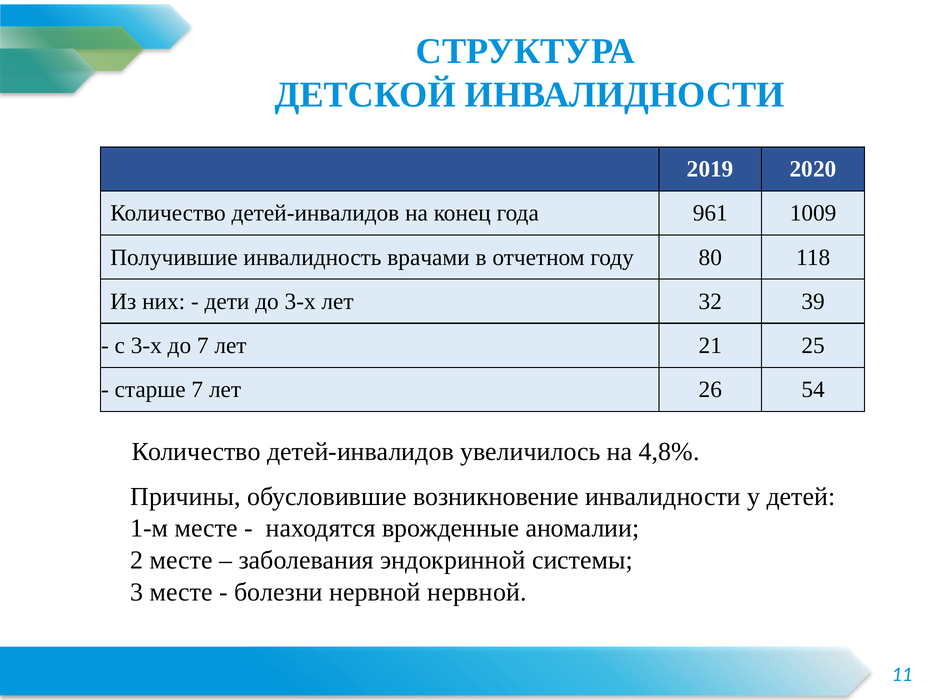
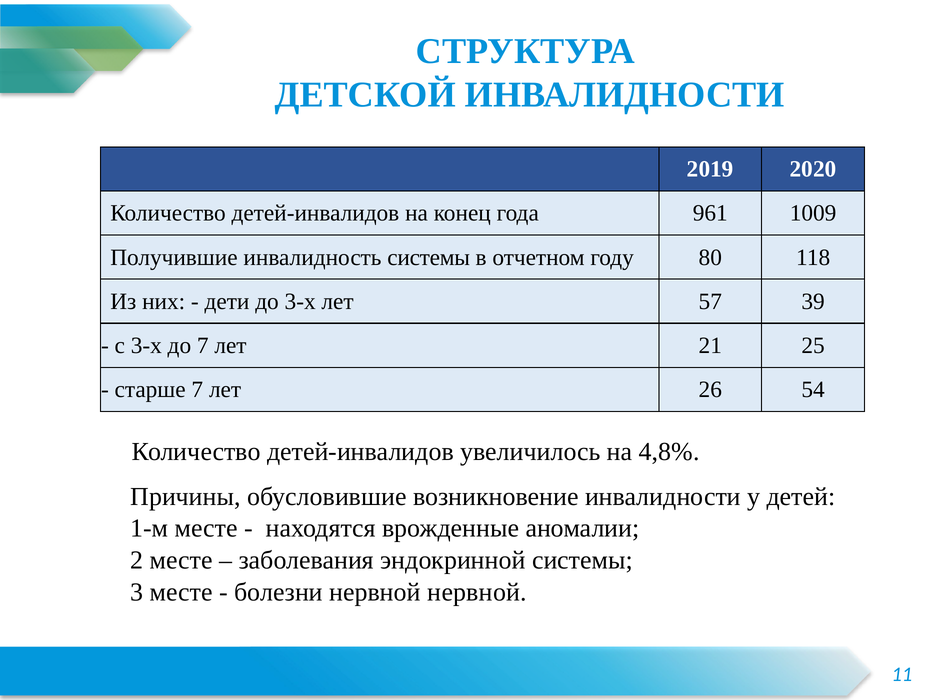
инвалидность врачами: врачами -> системы
32: 32 -> 57
